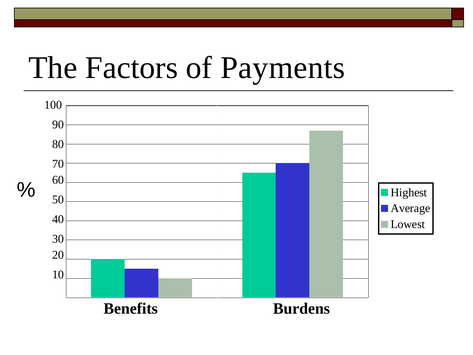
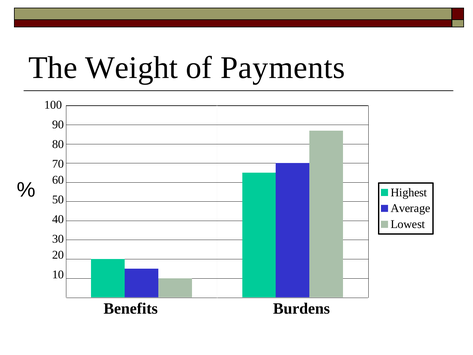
Factors: Factors -> Weight
